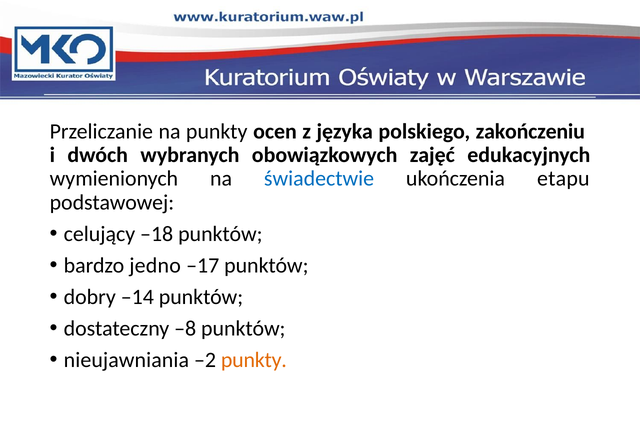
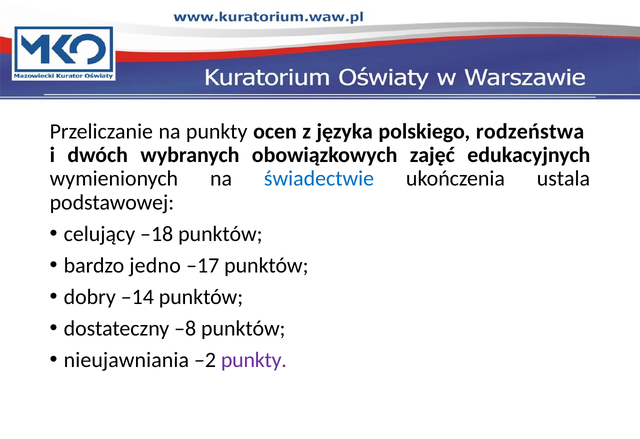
zakończeniu: zakończeniu -> rodzeństwa
etapu: etapu -> ustala
punkty at (254, 360) colour: orange -> purple
